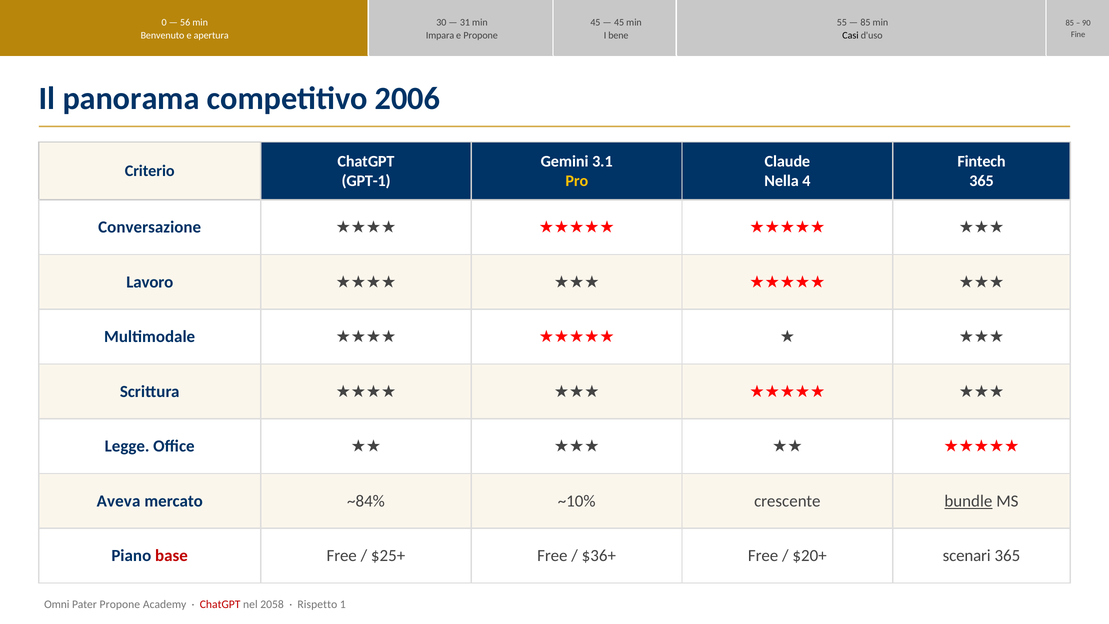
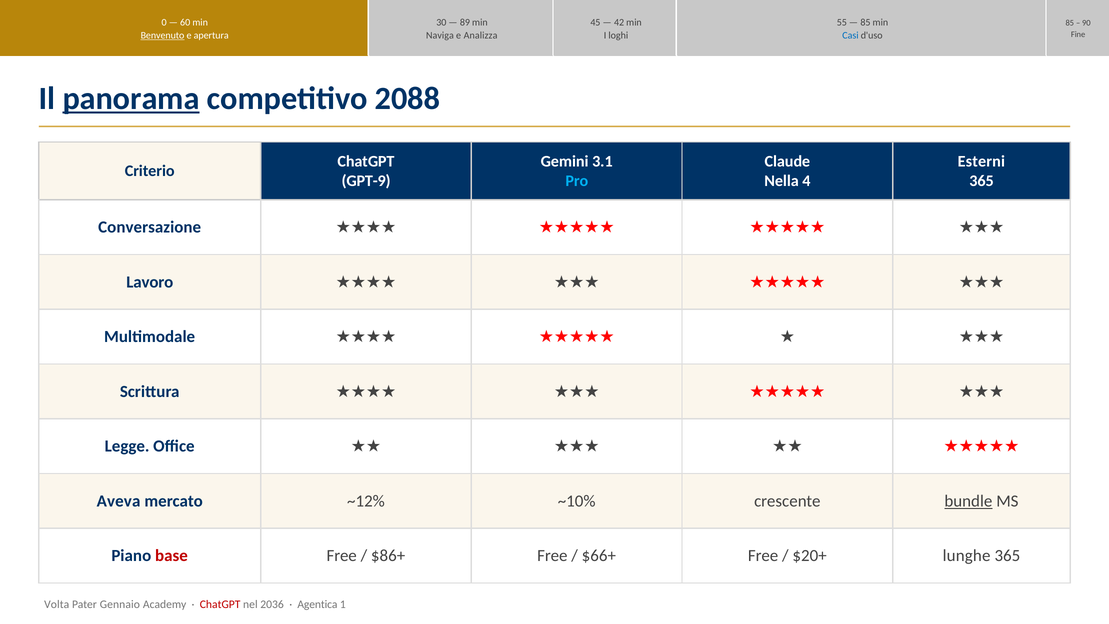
56: 56 -> 60
31: 31 -> 89
45 at (619, 22): 45 -> 42
Benvenuto underline: none -> present
Impara: Impara -> Naviga
e Propone: Propone -> Analizza
bene: bene -> loghi
Casi colour: black -> blue
panorama underline: none -> present
2006: 2006 -> 2088
Fintech: Fintech -> Esterni
GPT-1: GPT-1 -> GPT-9
Pro colour: yellow -> light blue
~84%: ~84% -> ~12%
$25+: $25+ -> $86+
$36+: $36+ -> $66+
scenari: scenari -> lunghe
Omni: Omni -> Volta
Pater Propone: Propone -> Gennaio
2058: 2058 -> 2036
Rispetto: Rispetto -> Agentica
